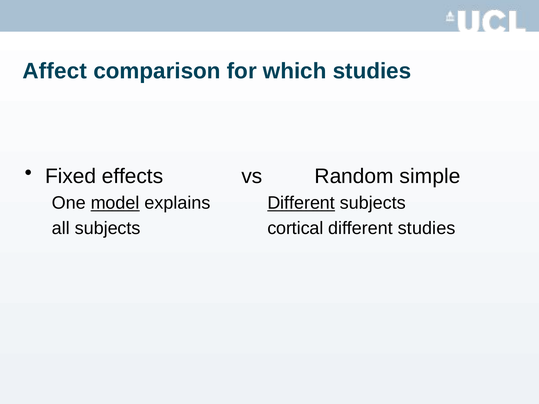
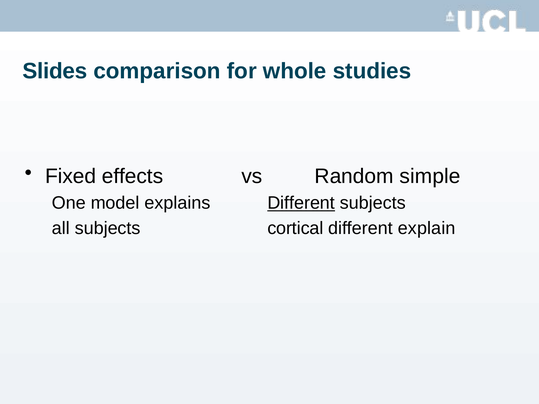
Affect: Affect -> Slides
which: which -> whole
model underline: present -> none
different studies: studies -> explain
